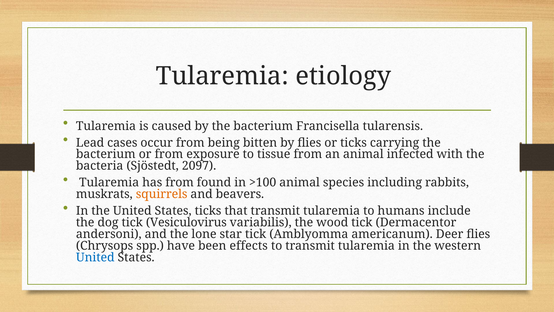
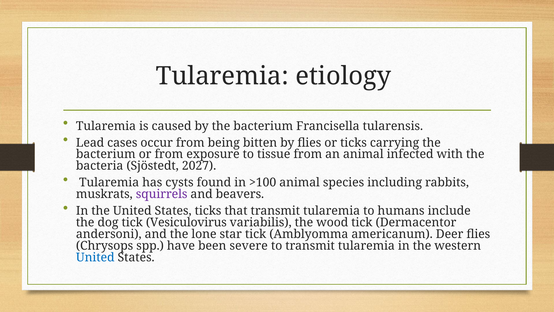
2097: 2097 -> 2027
has from: from -> cysts
squirrels colour: orange -> purple
effects: effects -> severe
